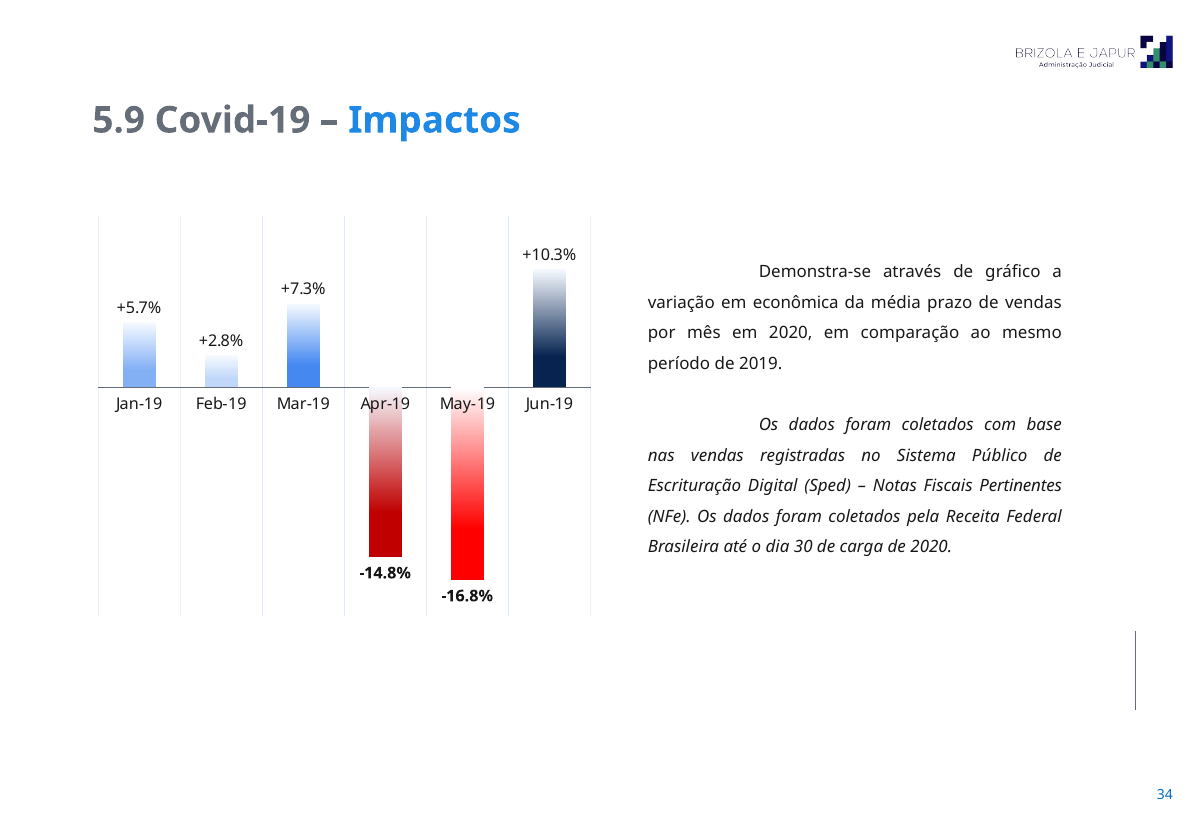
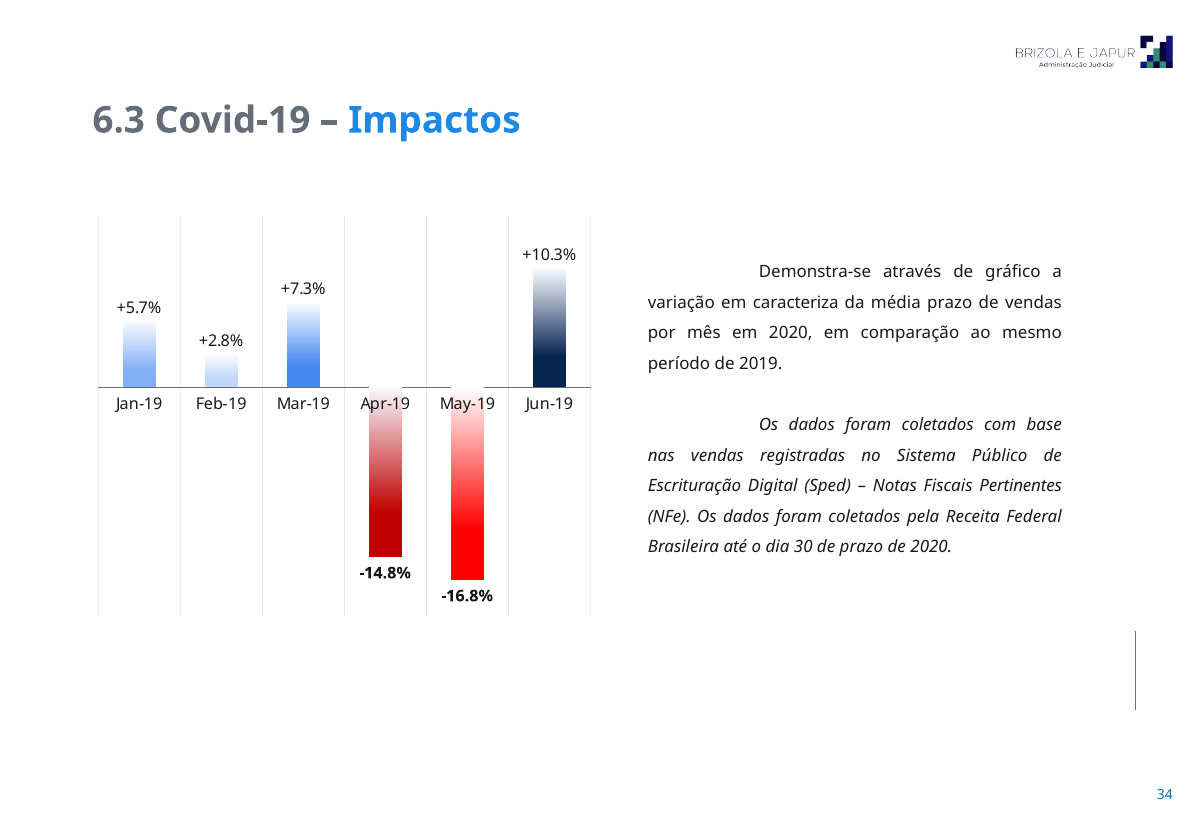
5.9: 5.9 -> 6.3
econômica: econômica -> caracteriza
de carga: carga -> prazo
